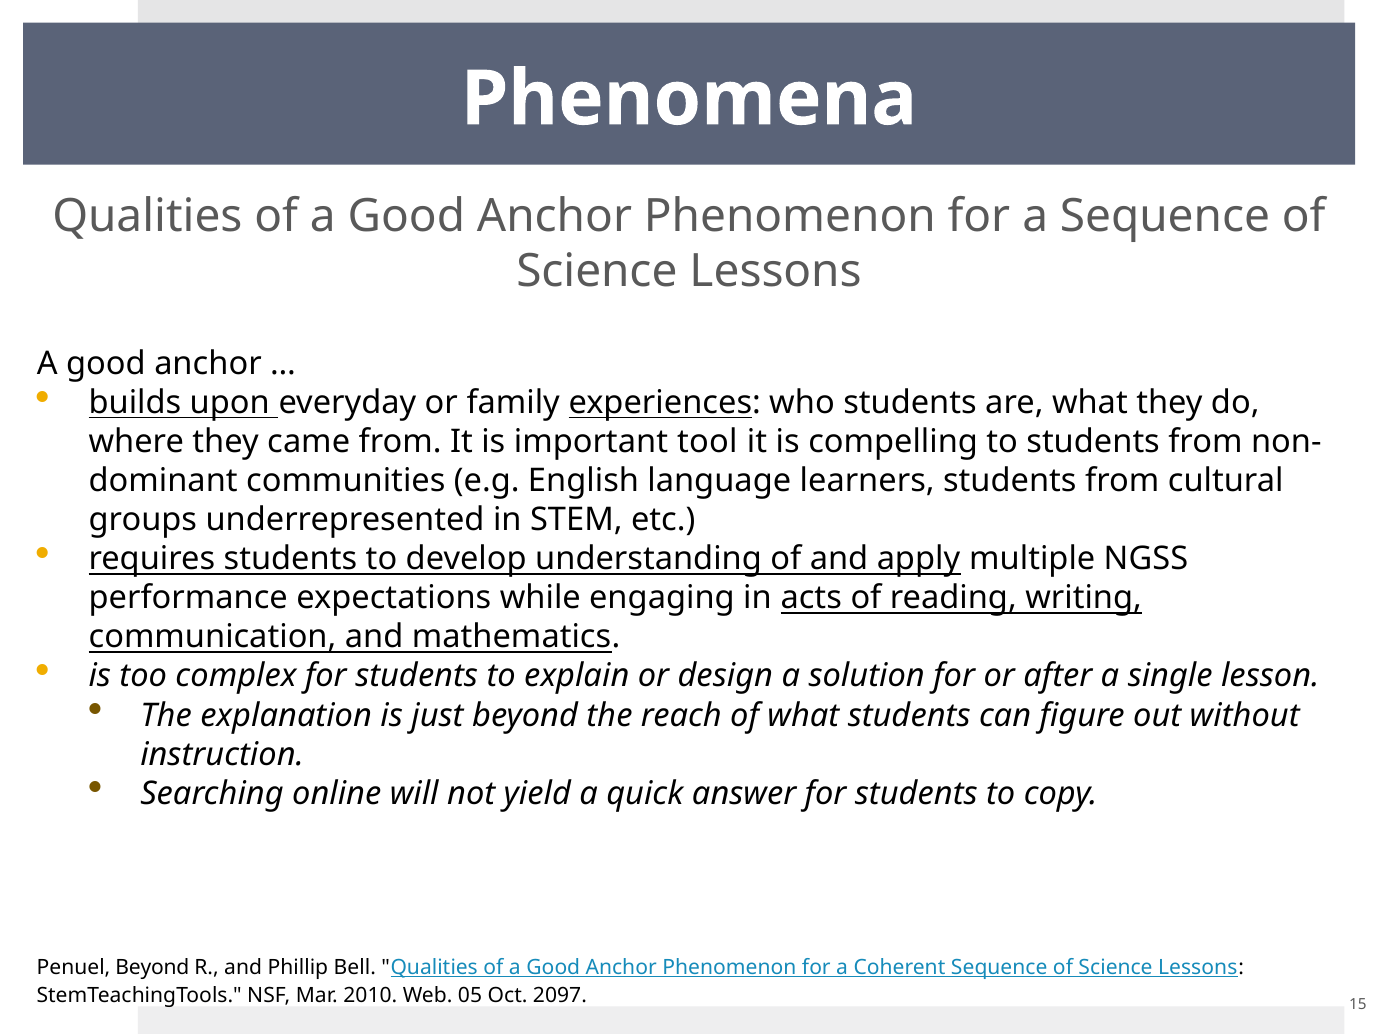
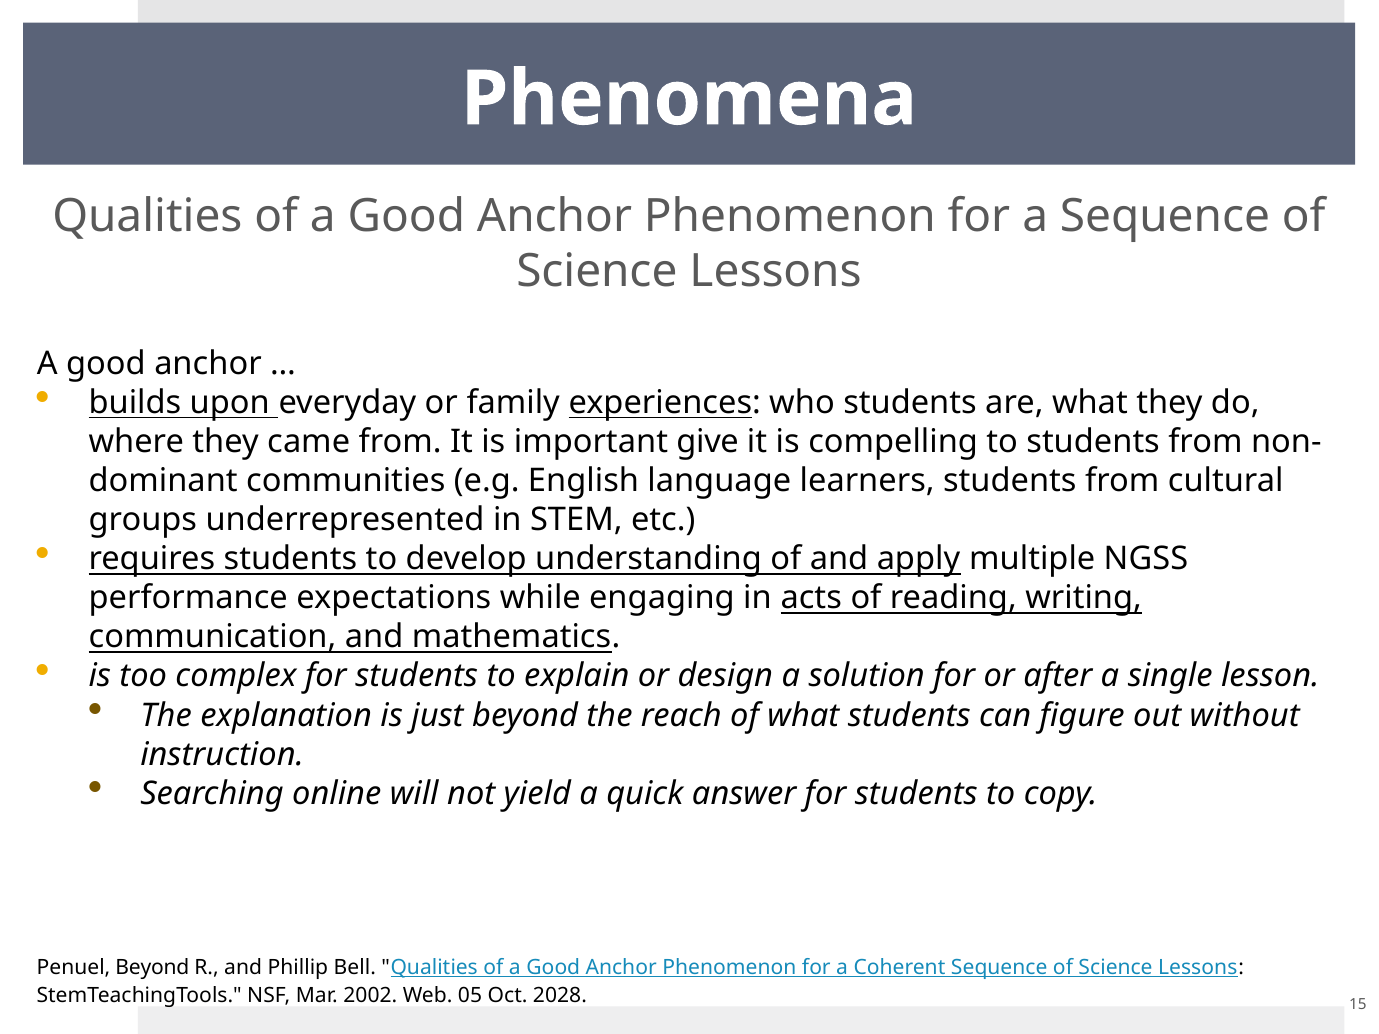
tool: tool -> give
2010: 2010 -> 2002
2097: 2097 -> 2028
